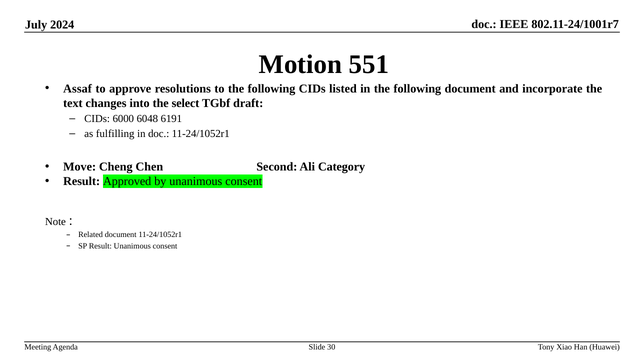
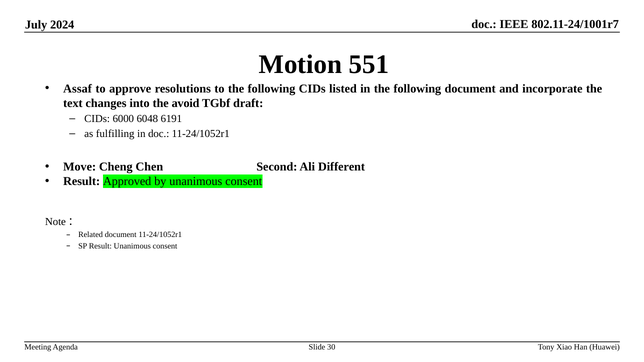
select: select -> avoid
Category: Category -> Different
